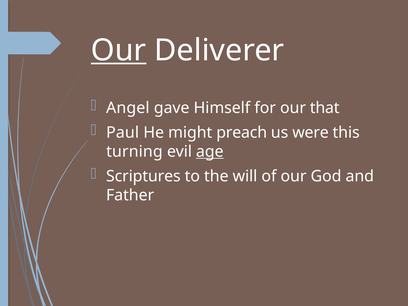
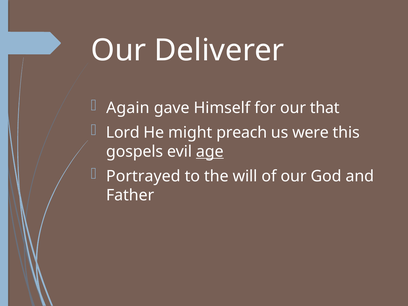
Our at (119, 50) underline: present -> none
Angel: Angel -> Again
Paul: Paul -> Lord
turning: turning -> gospels
Scriptures: Scriptures -> Portrayed
